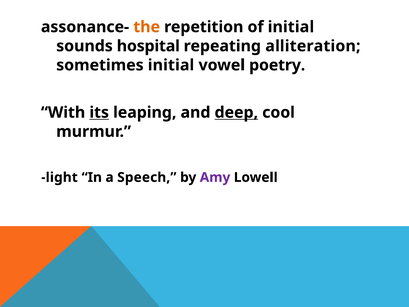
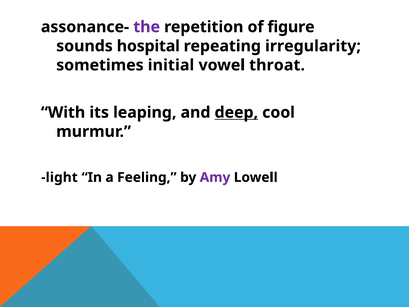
the colour: orange -> purple
of initial: initial -> figure
alliteration: alliteration -> irregularity
poetry: poetry -> throat
its underline: present -> none
Speech: Speech -> Feeling
